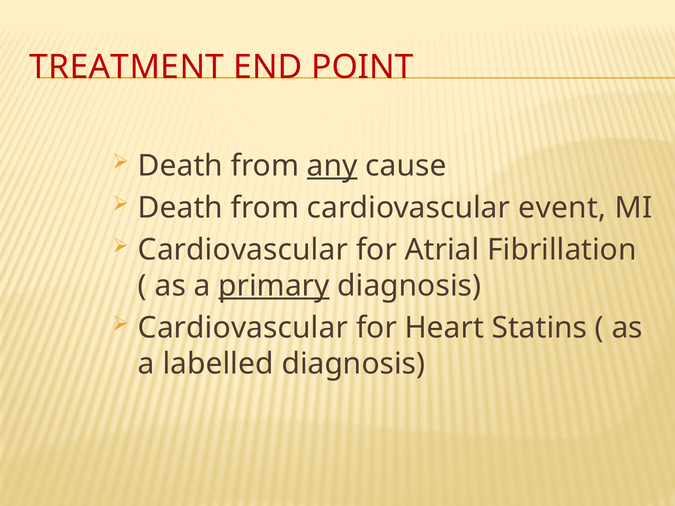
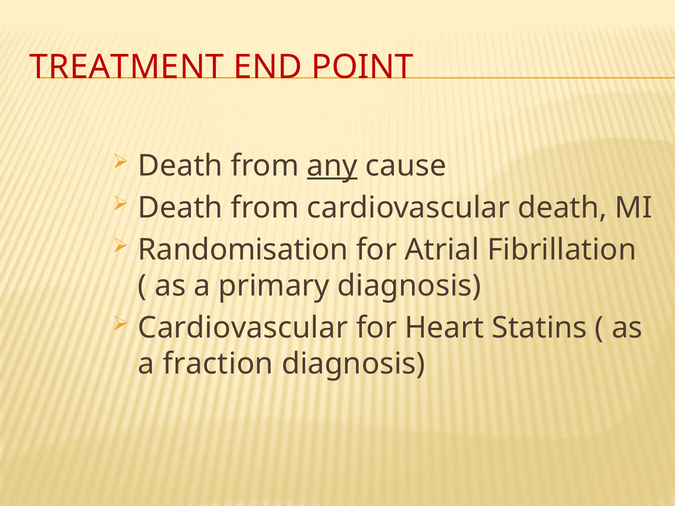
cardiovascular event: event -> death
Cardiovascular at (243, 250): Cardiovascular -> Randomisation
primary underline: present -> none
labelled: labelled -> fraction
